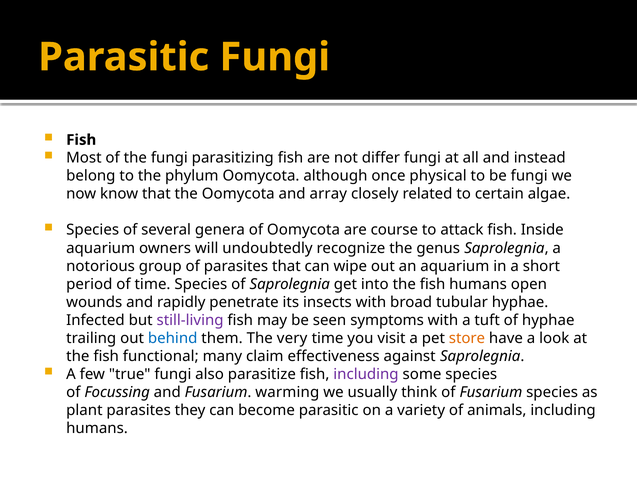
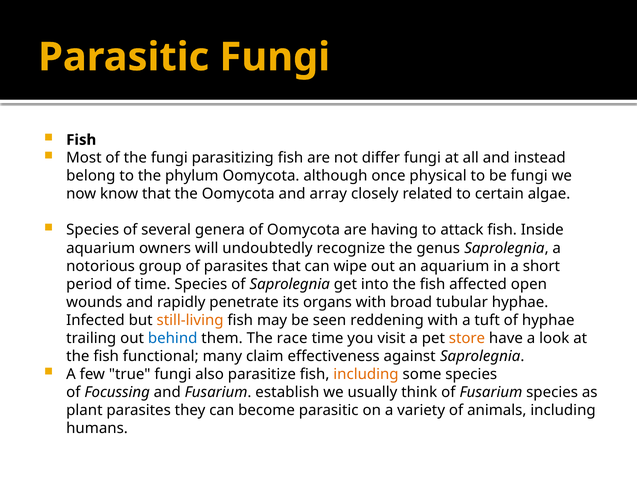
course: course -> having
fish humans: humans -> affected
insects: insects -> organs
still-living colour: purple -> orange
symptoms: symptoms -> reddening
very: very -> race
including at (366, 375) colour: purple -> orange
warming: warming -> establish
